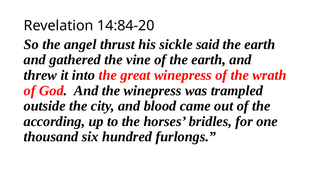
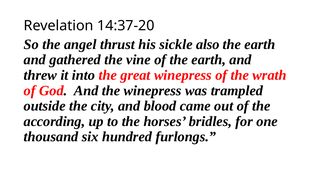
14:84-20: 14:84-20 -> 14:37-20
said: said -> also
